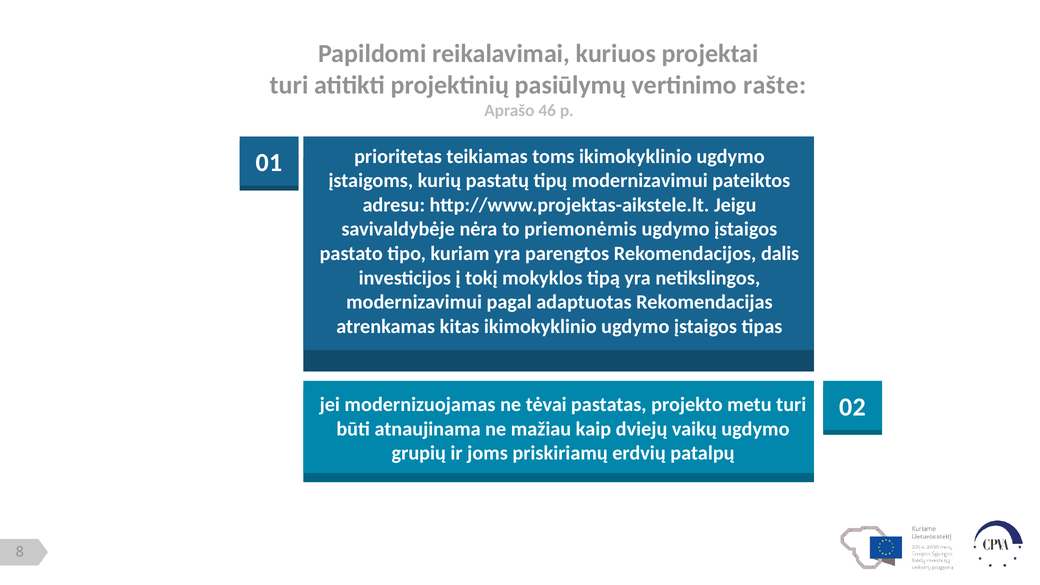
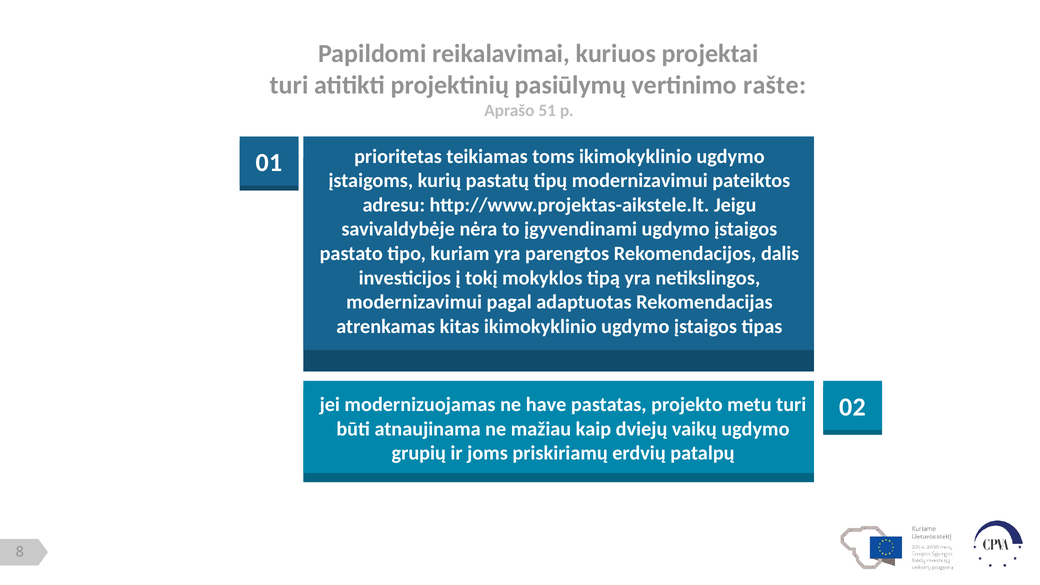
46: 46 -> 51
priemonėmis: priemonėmis -> įgyvendinami
tėvai: tėvai -> have
